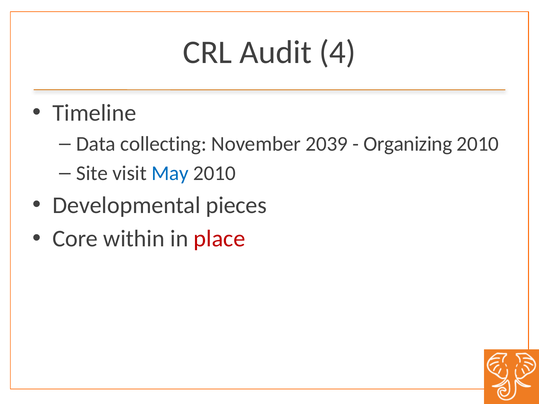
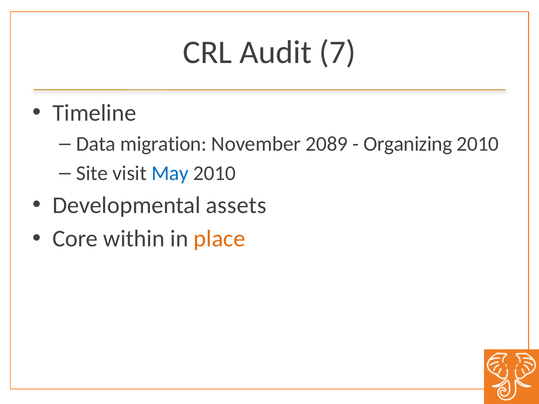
4: 4 -> 7
collecting: collecting -> migration
2039: 2039 -> 2089
pieces: pieces -> assets
place colour: red -> orange
